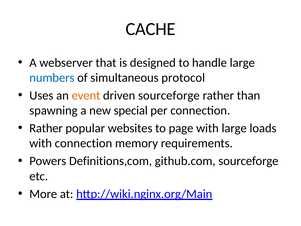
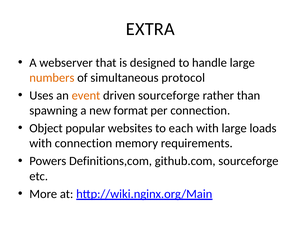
CACHE: CACHE -> EXTRA
numbers colour: blue -> orange
special: special -> format
Rather at (46, 128): Rather -> Object
page: page -> each
